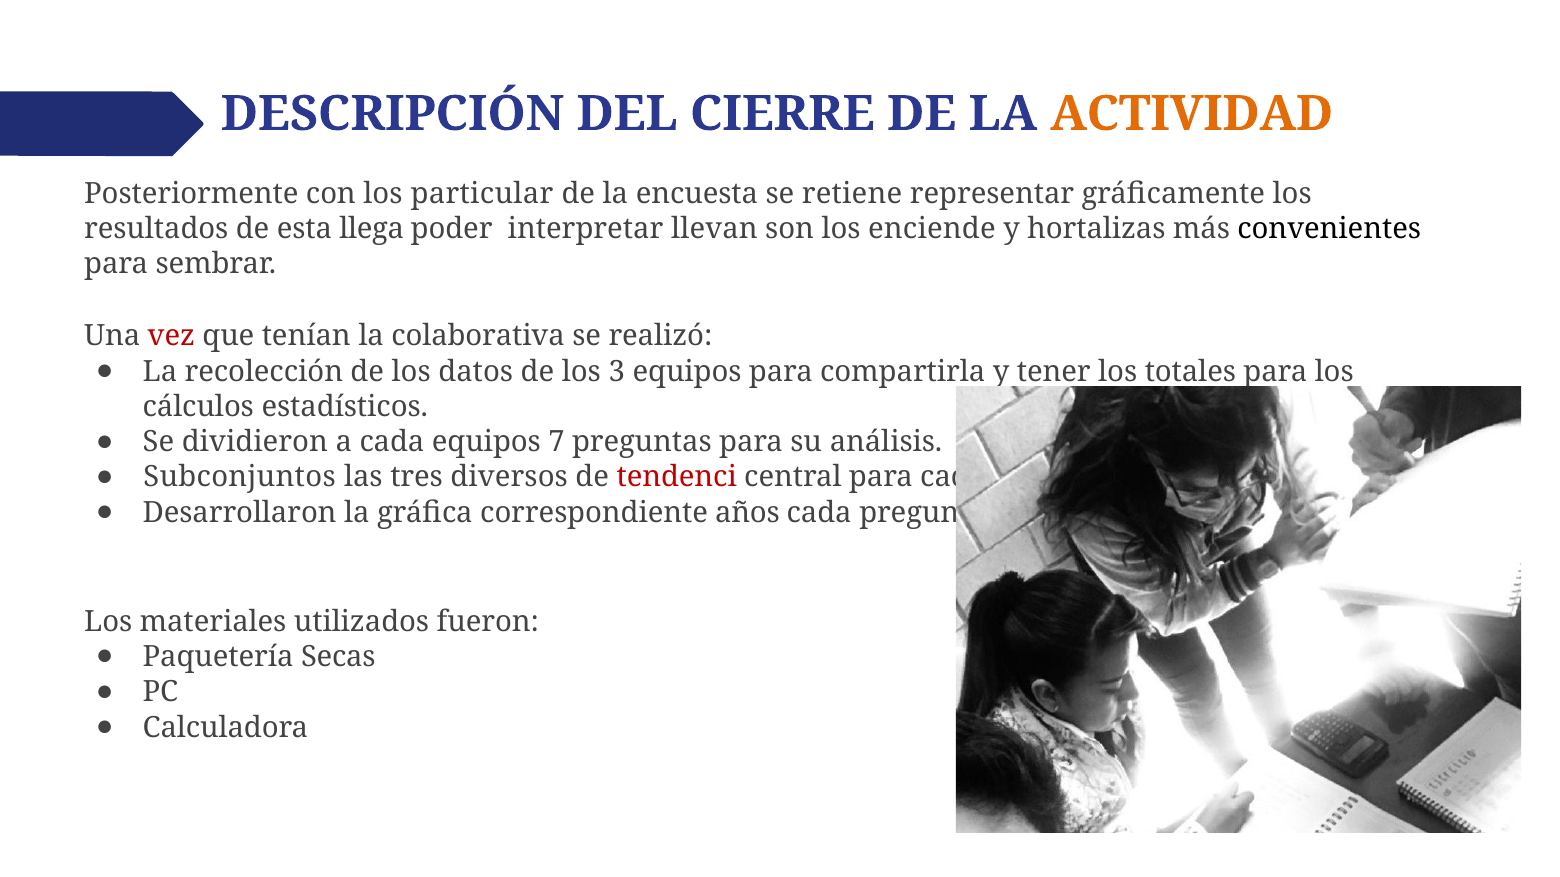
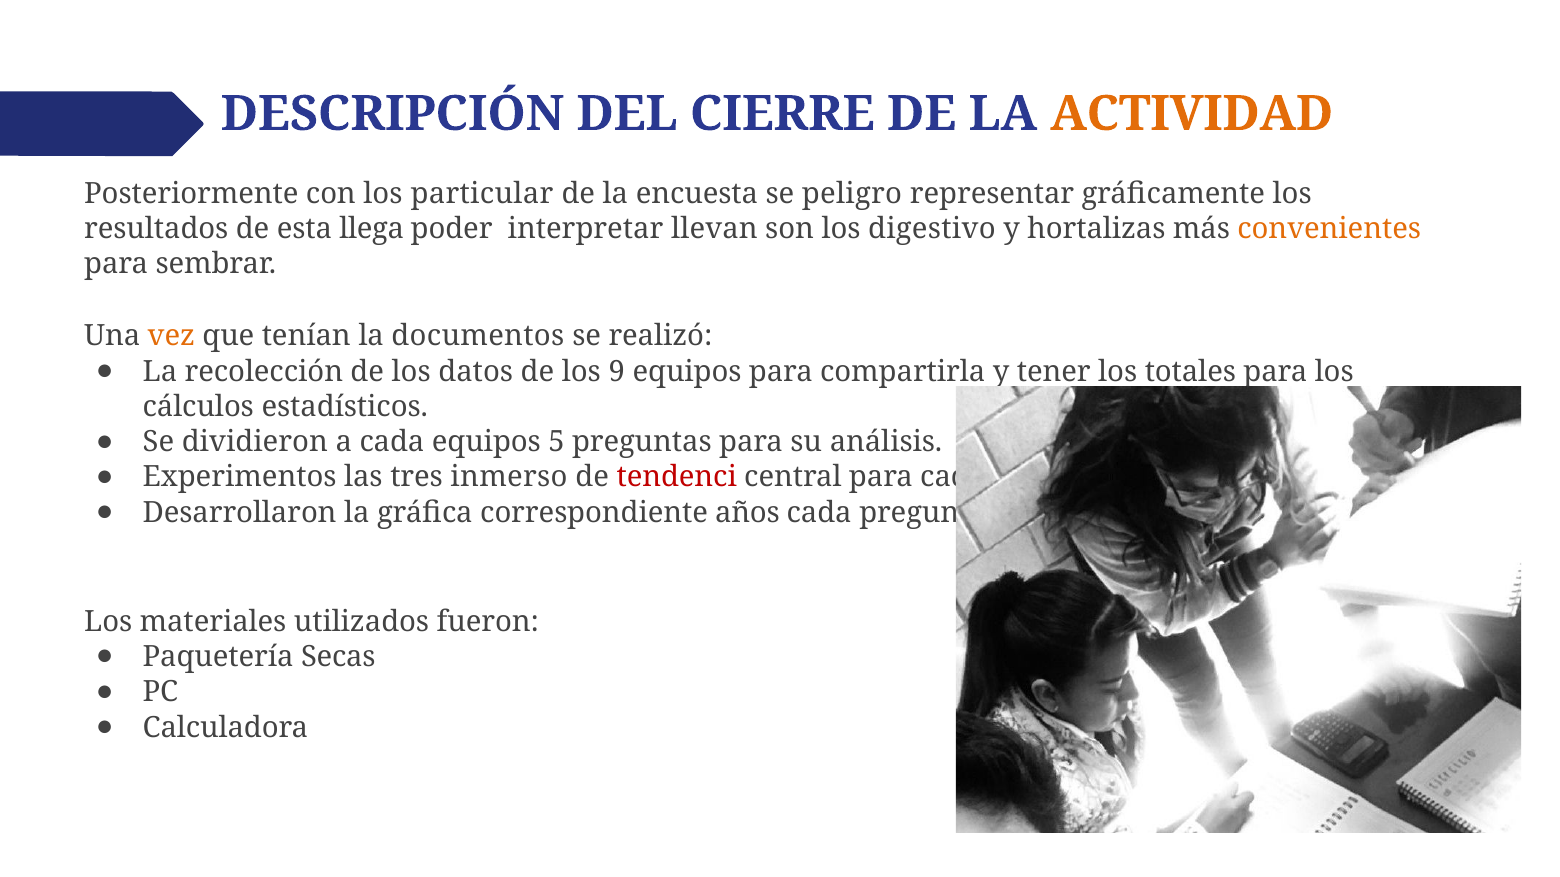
retiene: retiene -> peligro
enciende: enciende -> digestivo
convenientes colour: black -> orange
vez colour: red -> orange
colaborativa: colaborativa -> documentos
3: 3 -> 9
7: 7 -> 5
Subconjuntos: Subconjuntos -> Experimentos
diversos: diversos -> inmerso
